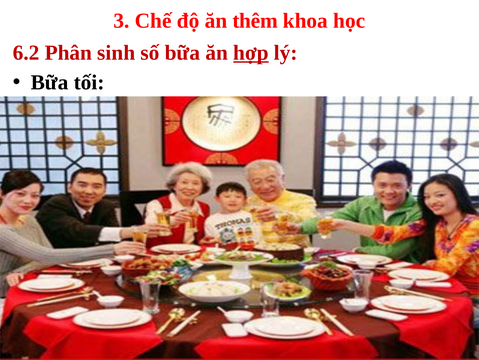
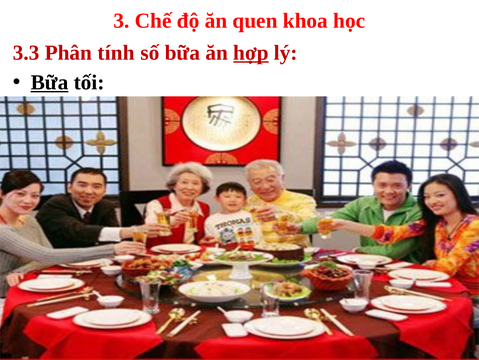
thêm: thêm -> quen
6.2: 6.2 -> 3.3
sinh: sinh -> tính
Bữa at (50, 82) underline: none -> present
